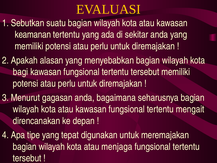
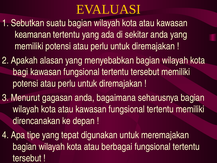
tertentu mengait: mengait -> memiliki
menjaga: menjaga -> berbagai
